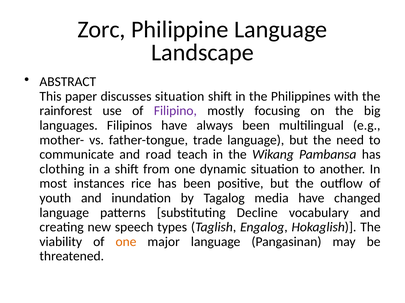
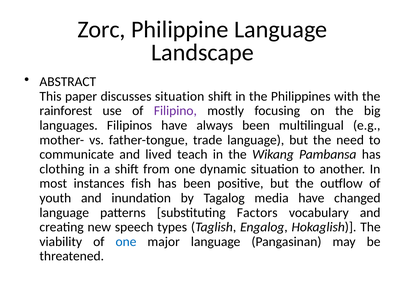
road: road -> lived
rice: rice -> fish
Decline: Decline -> Factors
one at (126, 242) colour: orange -> blue
